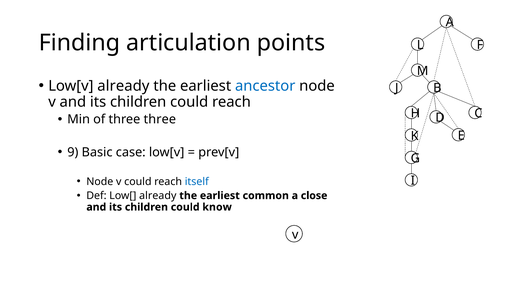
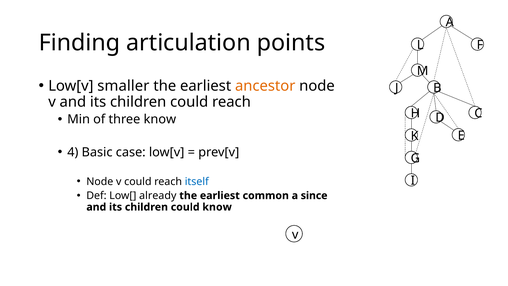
Low[v already: already -> smaller
ancestor colour: blue -> orange
three three: three -> know
9: 9 -> 4
close: close -> since
